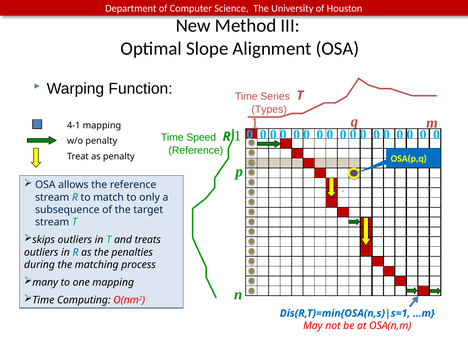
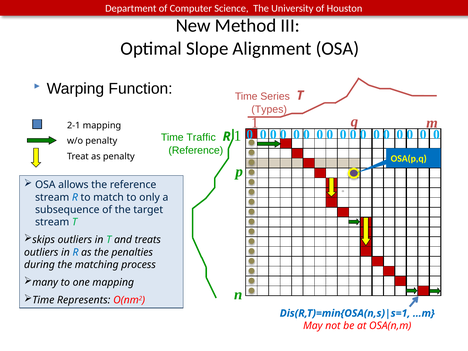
4-1: 4-1 -> 2-1
Speed: Speed -> Traffic
Computing: Computing -> Represents
